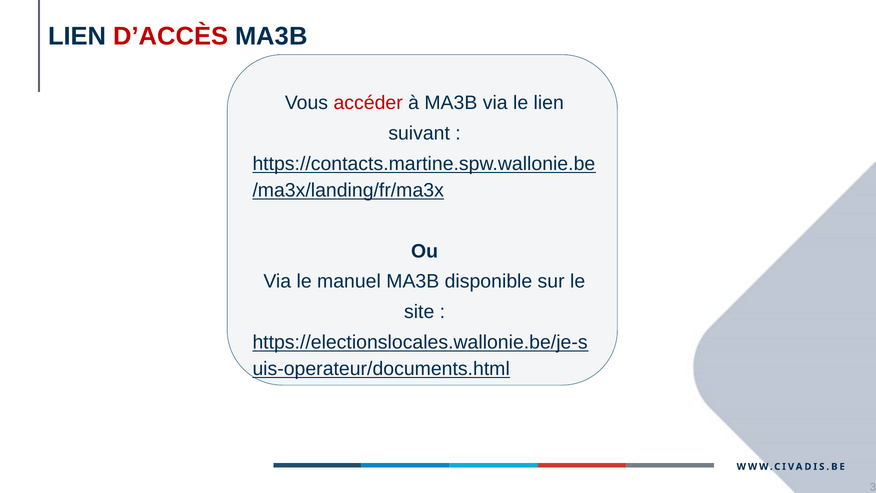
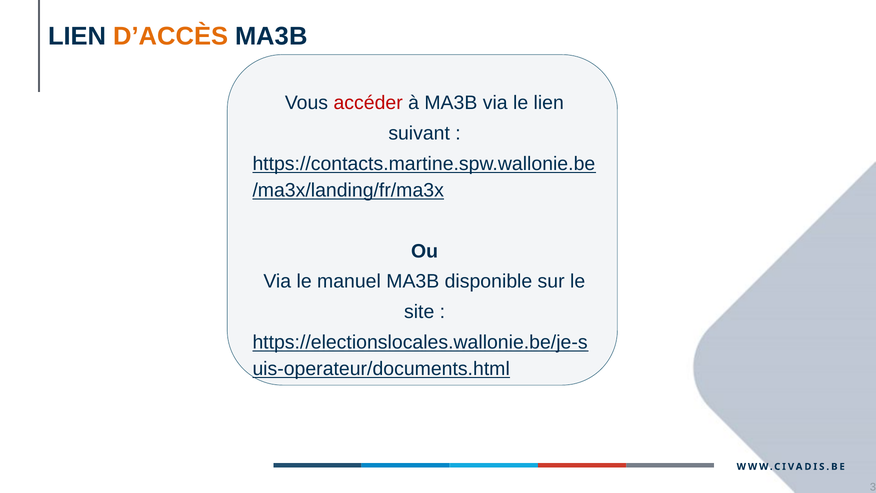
D’ACCÈS colour: red -> orange
